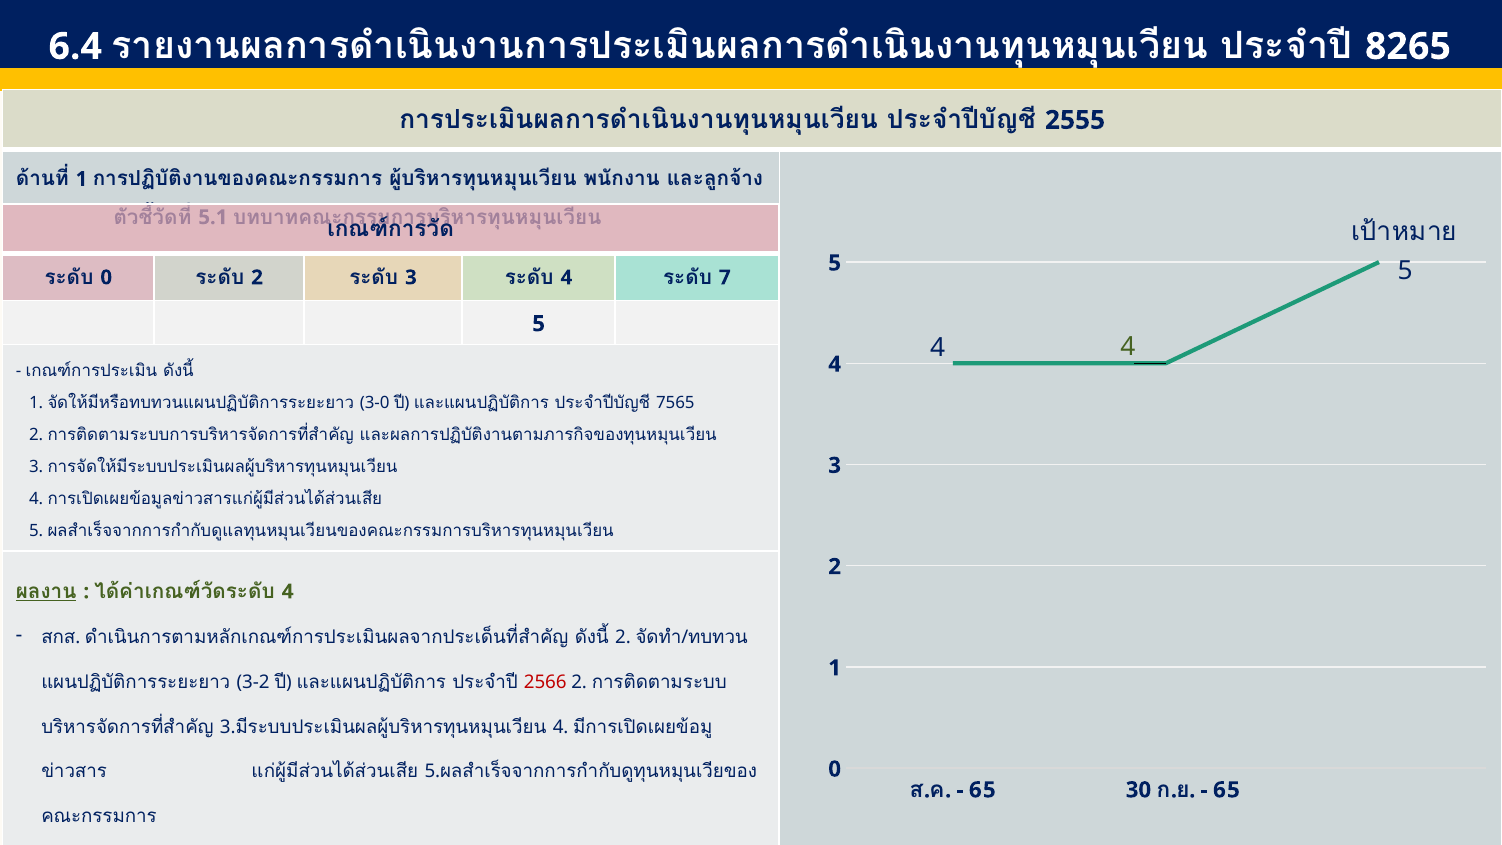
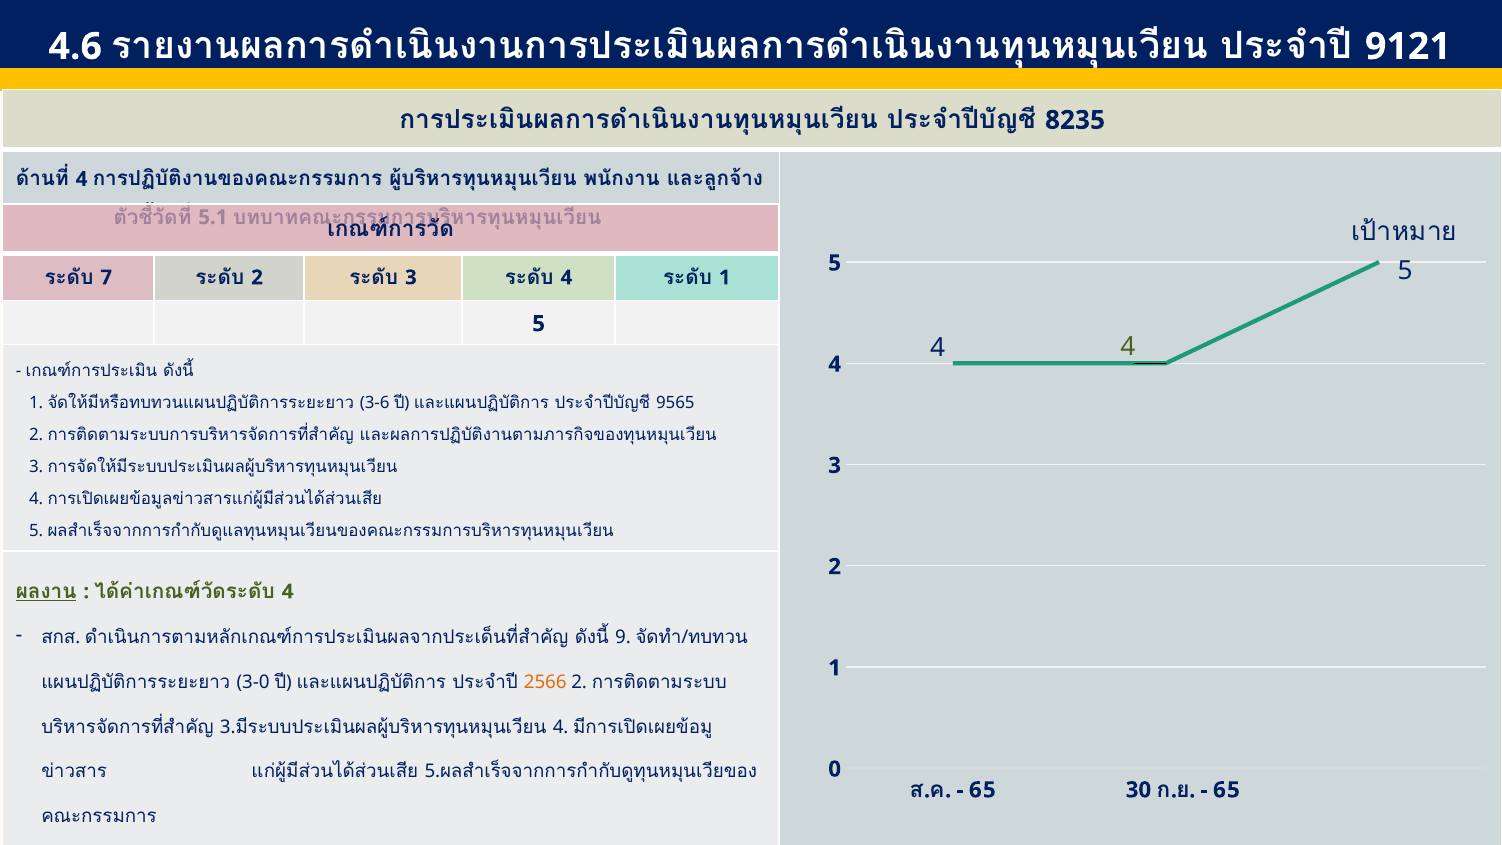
6.4: 6.4 -> 4.6
8265: 8265 -> 9121
2555: 2555 -> 8235
1 at (82, 179): 1 -> 4
0 at (106, 277): 0 -> 7
7 at (725, 277): 7 -> 1
3-0: 3-0 -> 3-6
7565: 7565 -> 9565
2 at (623, 638): 2 -> 9
3-2: 3-2 -> 3-0
2566 at (545, 682) colour: red -> orange
